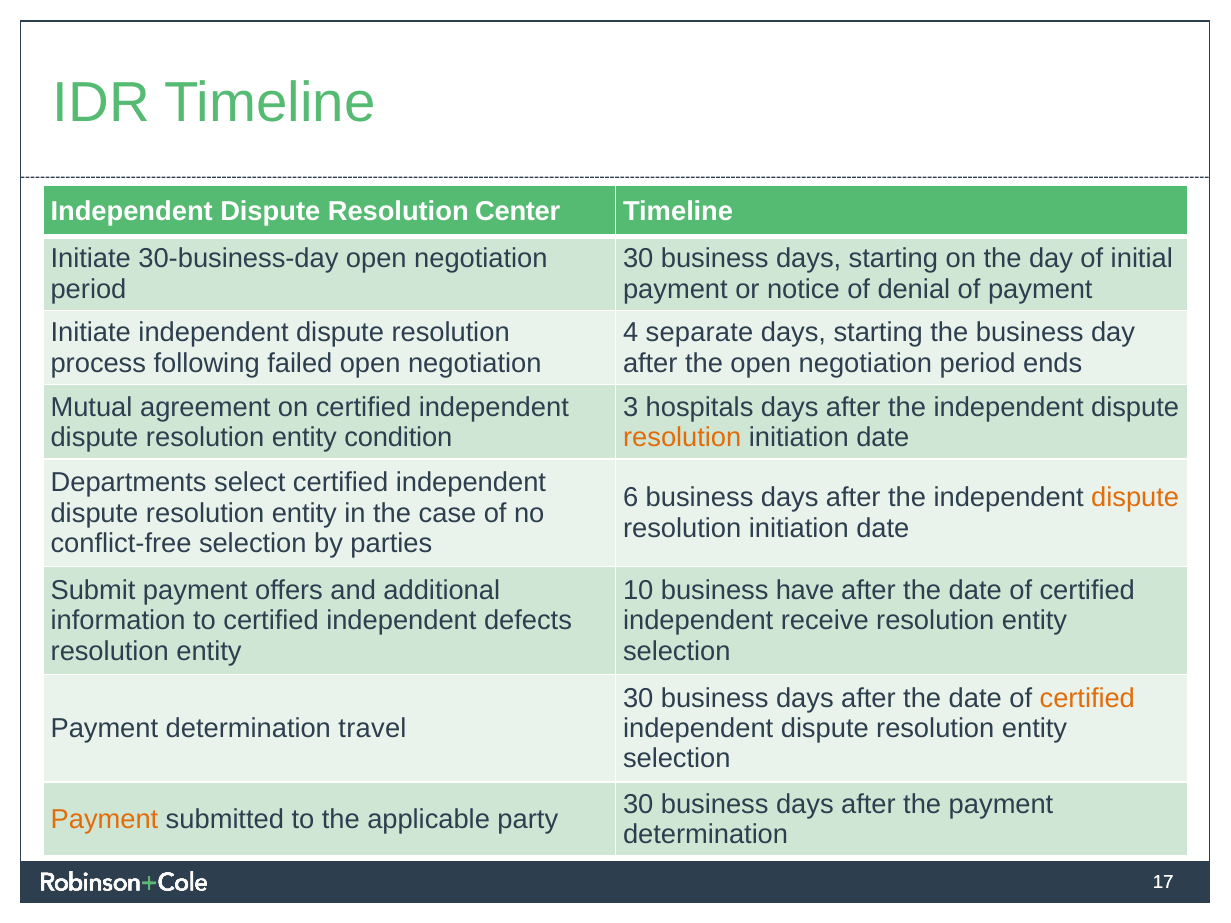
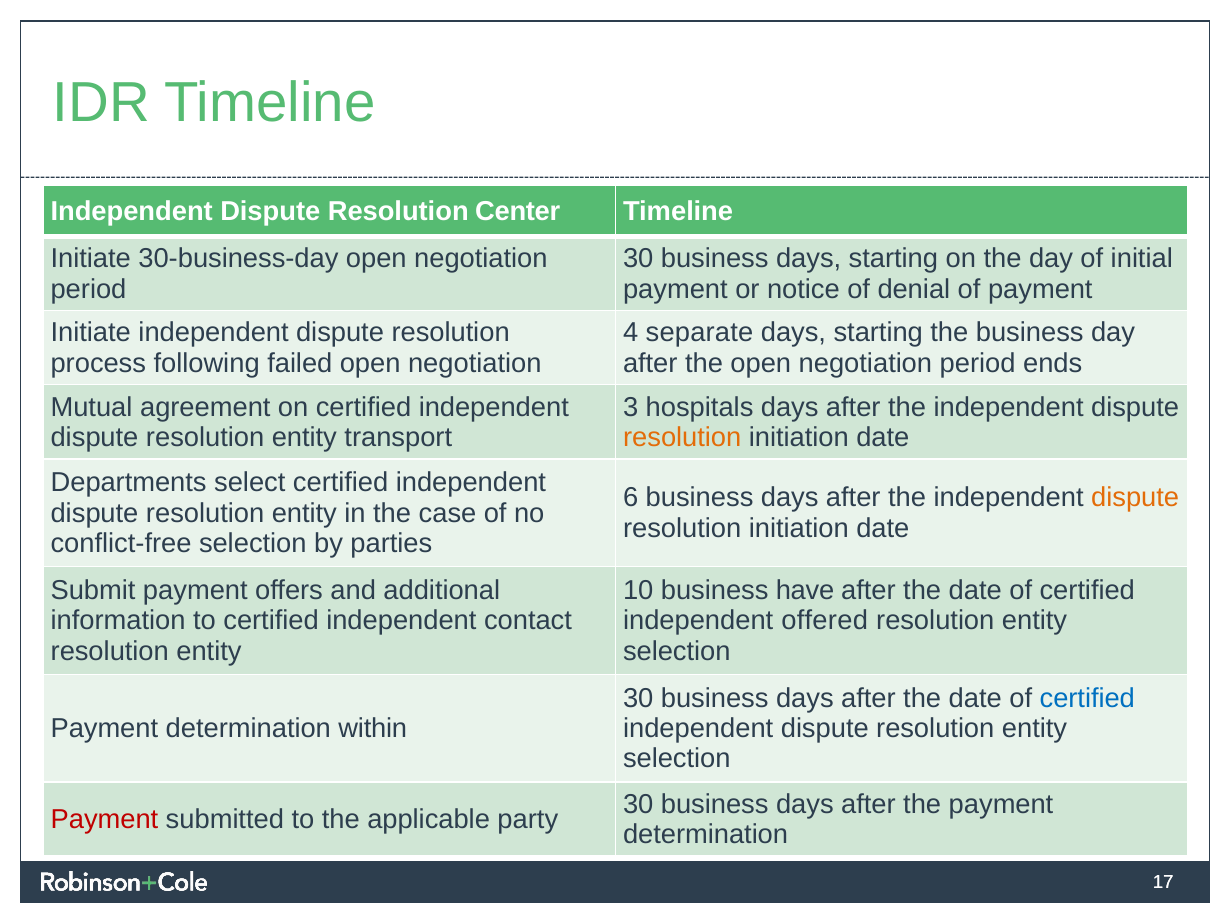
condition: condition -> transport
defects: defects -> contact
receive: receive -> offered
certified at (1087, 698) colour: orange -> blue
travel: travel -> within
Payment at (104, 820) colour: orange -> red
